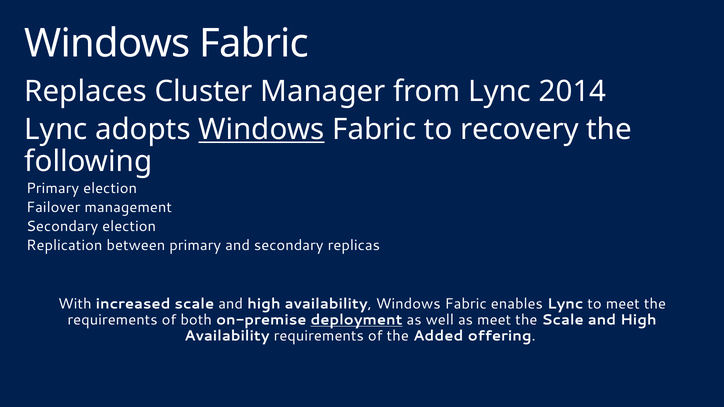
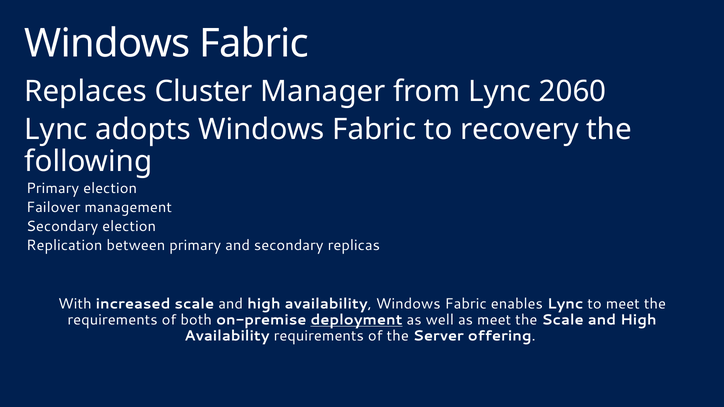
2014: 2014 -> 2060
Windows at (261, 130) underline: present -> none
Added: Added -> Server
